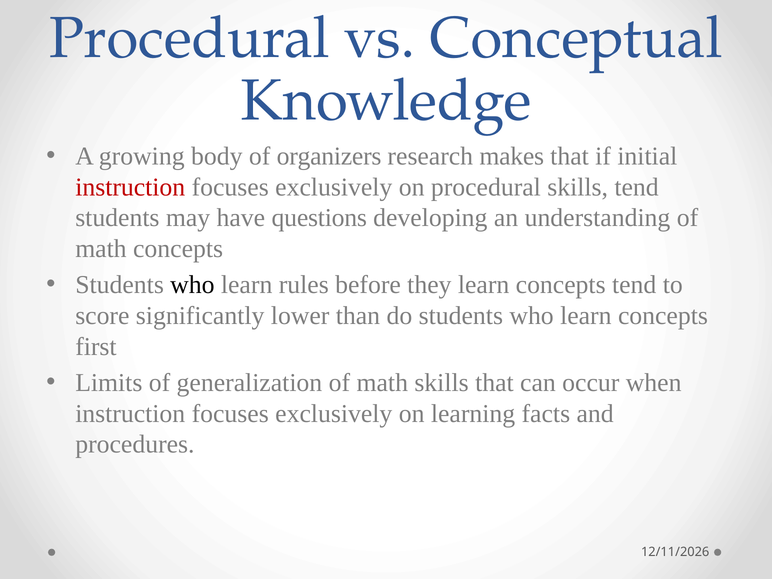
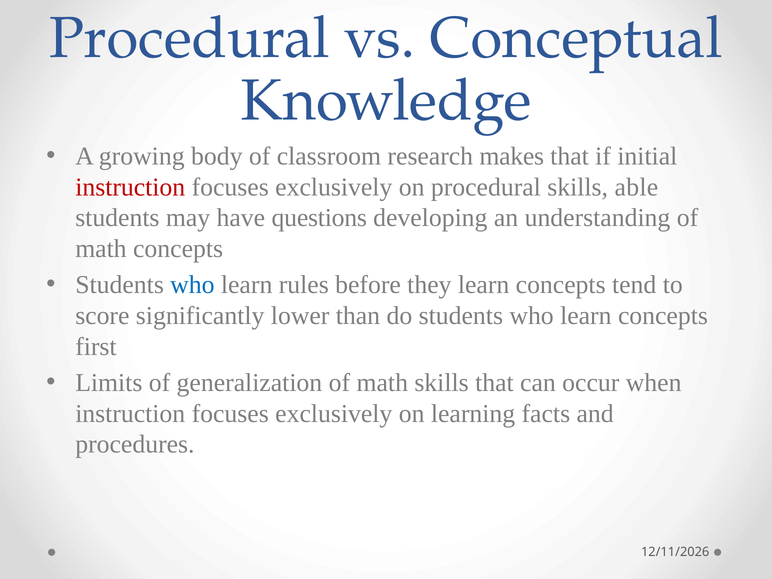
organizers: organizers -> classroom
skills tend: tend -> able
who at (192, 285) colour: black -> blue
